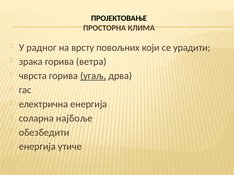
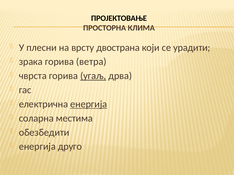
радног: радног -> плесни
повољних: повољних -> двострана
енергија at (89, 104) underline: none -> present
најбоље: најбоље -> местима
утиче: утиче -> друго
